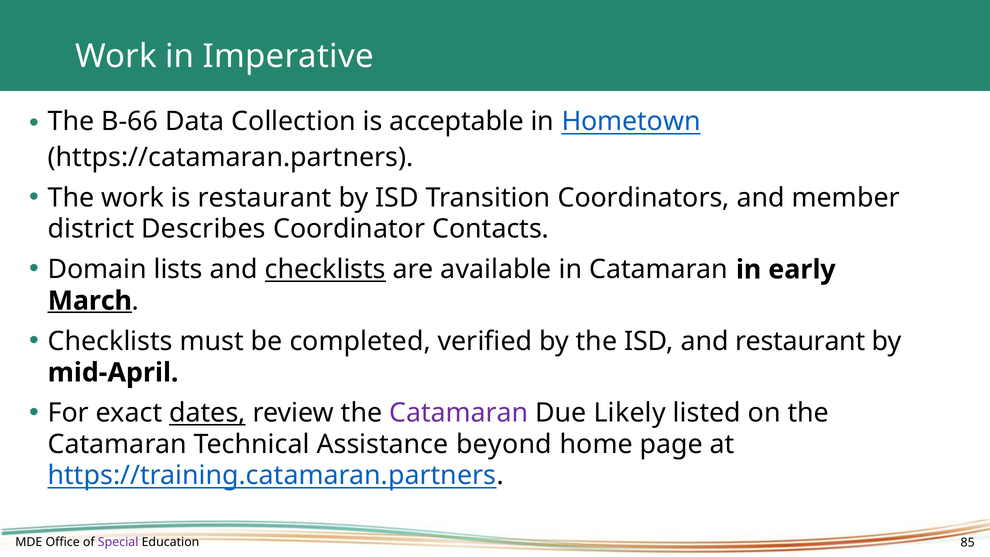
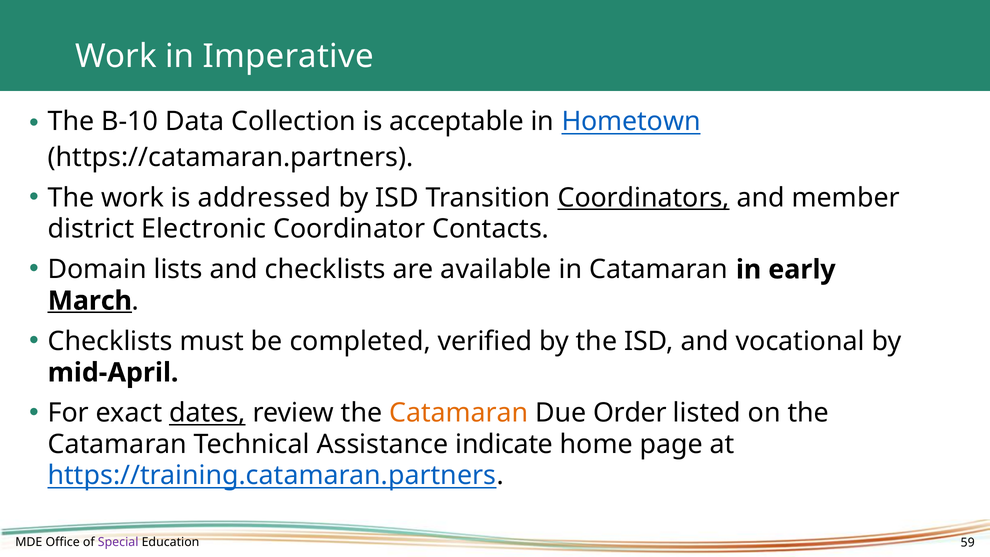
B-66: B-66 -> B-10
is restaurant: restaurant -> addressed
Coordinators underline: none -> present
Describes: Describes -> Electronic
checklists at (325, 270) underline: present -> none
and restaurant: restaurant -> vocational
Catamaran at (459, 413) colour: purple -> orange
Likely: Likely -> Order
beyond: beyond -> indicate
85: 85 -> 59
